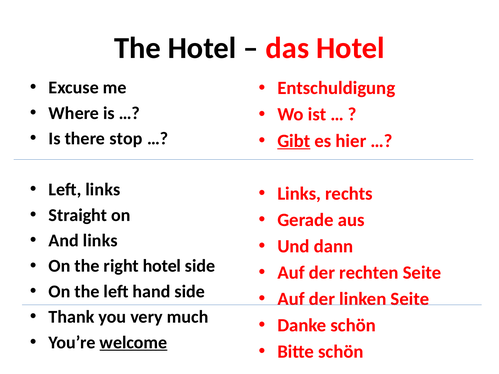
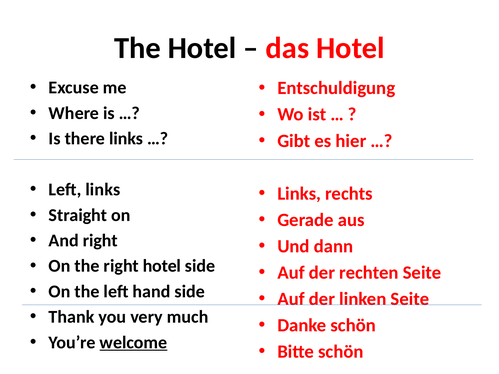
there stop: stop -> links
Gibt underline: present -> none
And links: links -> right
